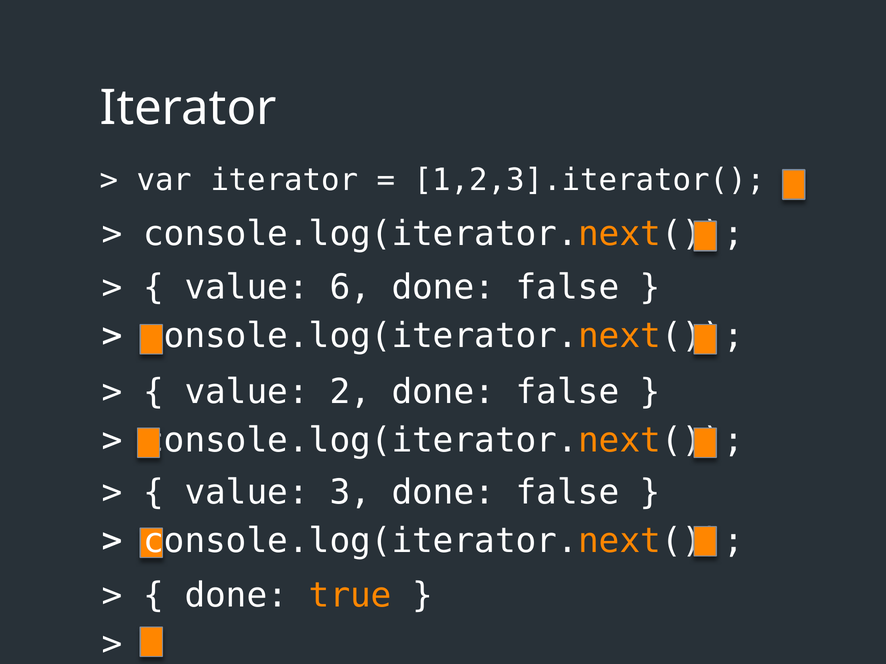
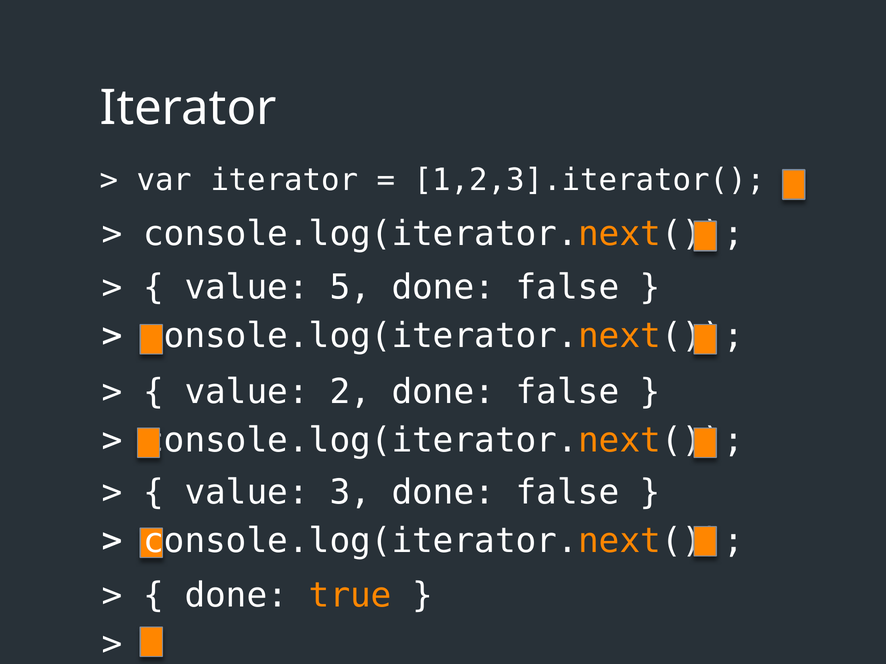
6: 6 -> 5
